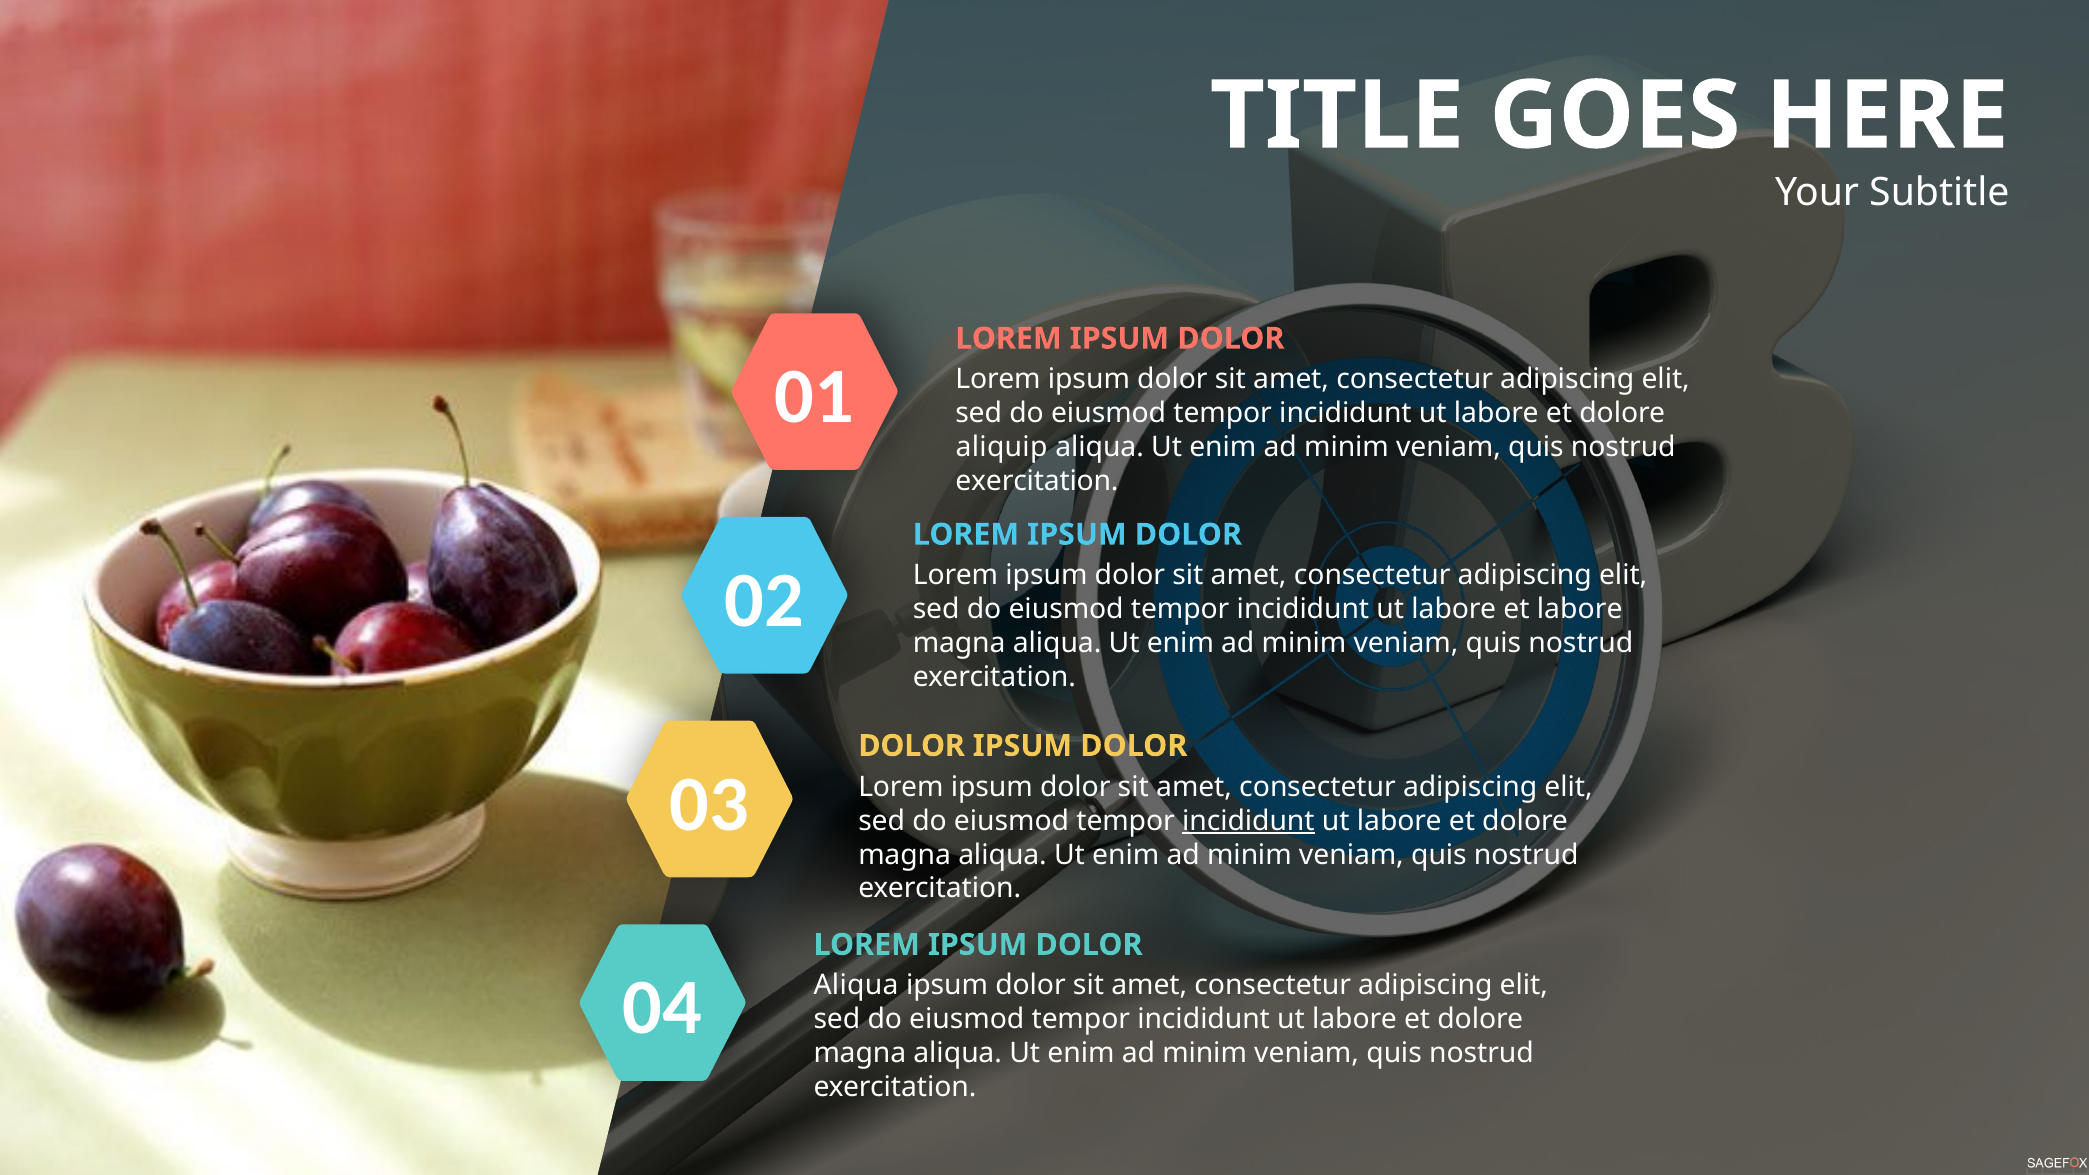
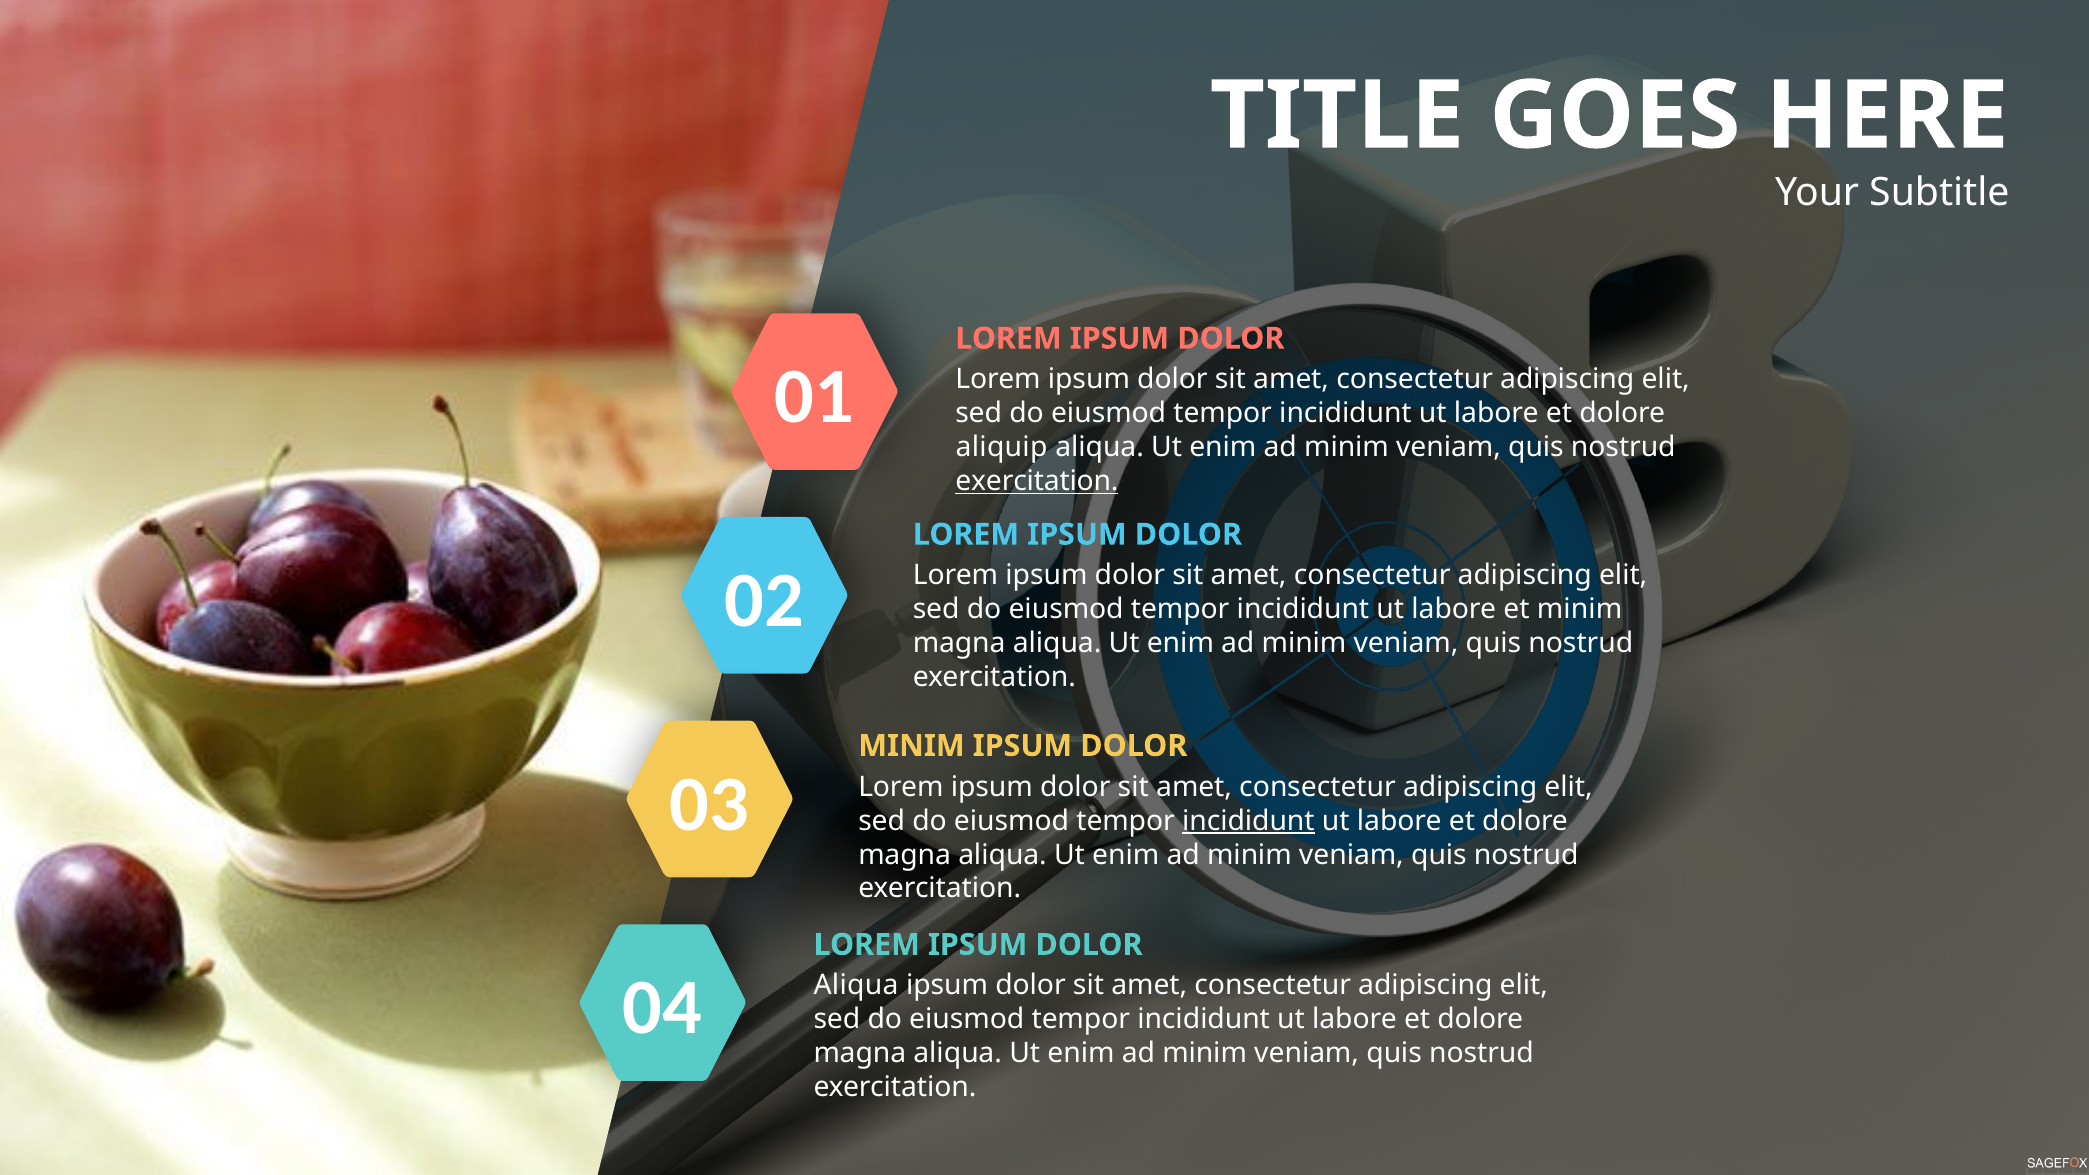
exercitation at (1037, 481) underline: none -> present
et labore: labore -> minim
DOLOR at (912, 746): DOLOR -> MINIM
